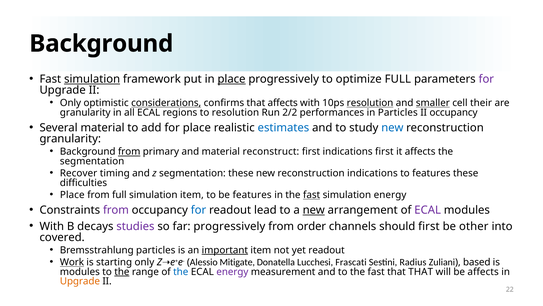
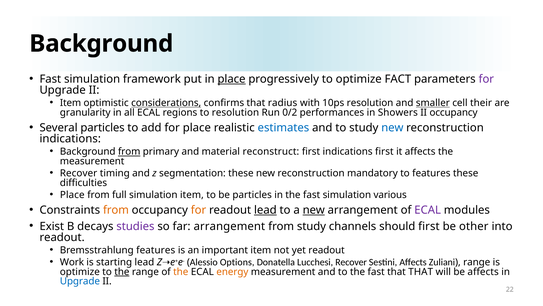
simulation at (92, 79) underline: present -> none
optimize FULL: FULL -> FACT
Only at (70, 103): Only -> Item
that affects: affects -> radius
resolution at (370, 103) underline: present -> none
2/2: 2/2 -> 0/2
in Particles: Particles -> Showers
Several material: material -> particles
granularity at (70, 139): granularity -> indications
segmentation at (92, 161): segmentation -> measurement
reconstruction indications: indications -> mandatory
be features: features -> particles
fast at (312, 195) underline: present -> none
simulation energy: energy -> various
from at (116, 210) colour: purple -> orange
for at (198, 210) colour: blue -> orange
lead at (265, 210) underline: none -> present
With at (52, 226): With -> Exist
far progressively: progressively -> arrangement
from order: order -> study
covered at (62, 237): covered -> readout
Bremsstrahlung particles: particles -> features
important underline: present -> none
Work underline: present -> none
starting only: only -> lead
Mitigate: Mitigate -> Options
Lucchesi Frascati: Frascati -> Recover
Sestini Radius: Radius -> Affects
Zuliani based: based -> range
modules at (80, 271): modules -> optimize
the at (181, 271) colour: blue -> orange
energy at (232, 271) colour: purple -> orange
Upgrade at (80, 281) colour: orange -> blue
